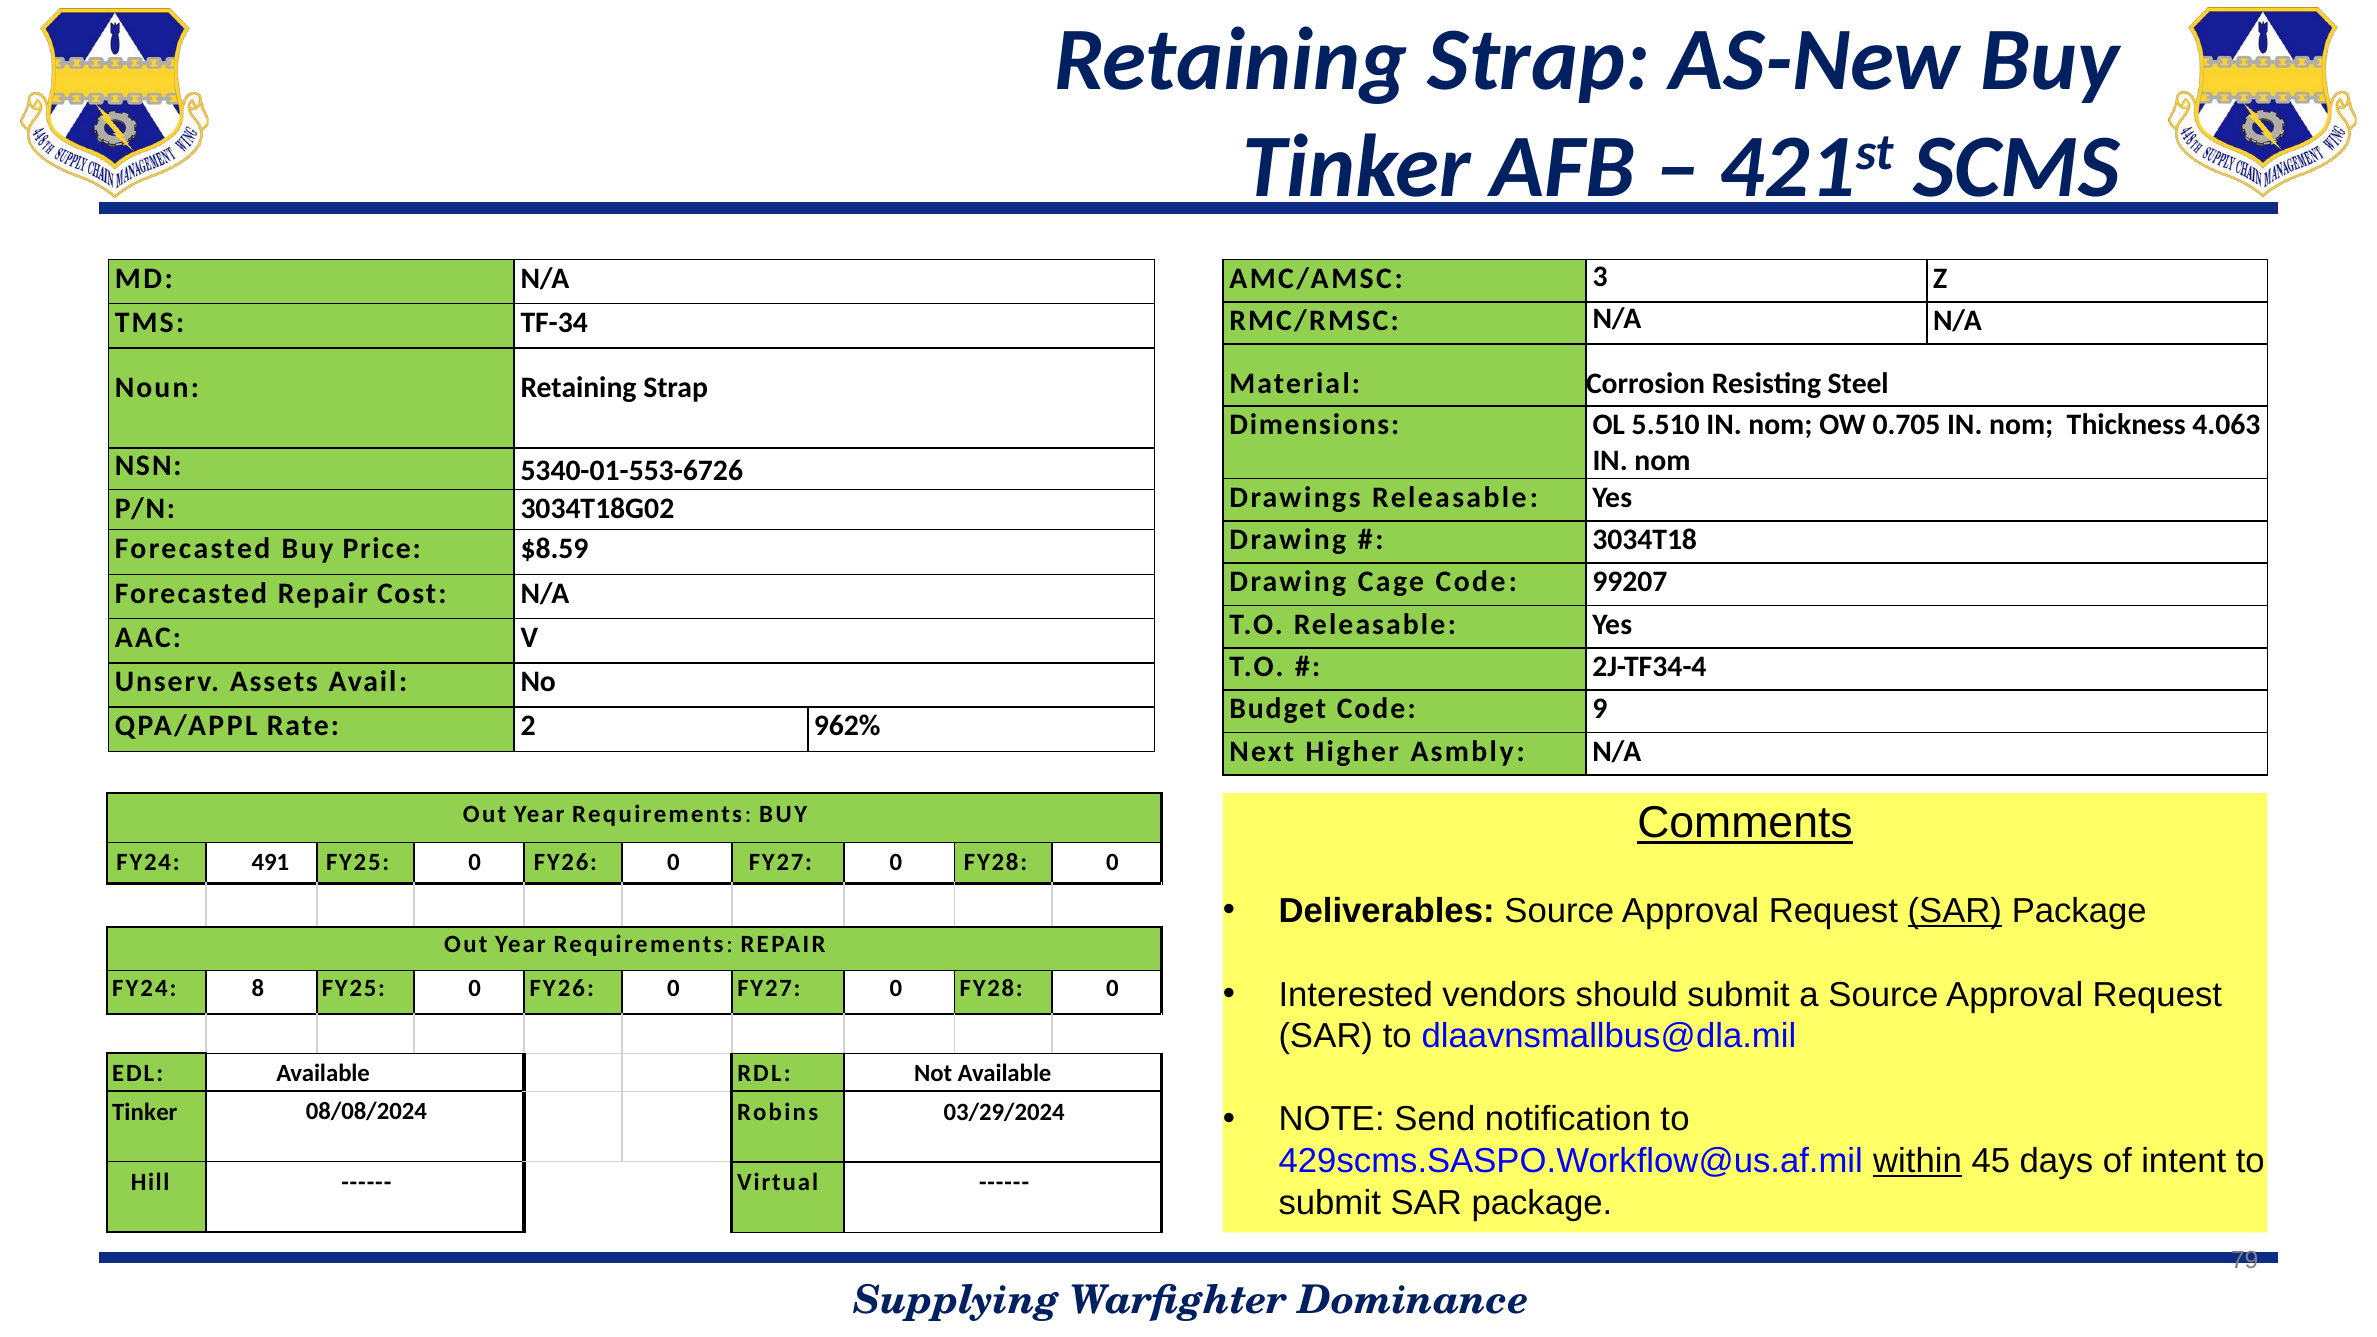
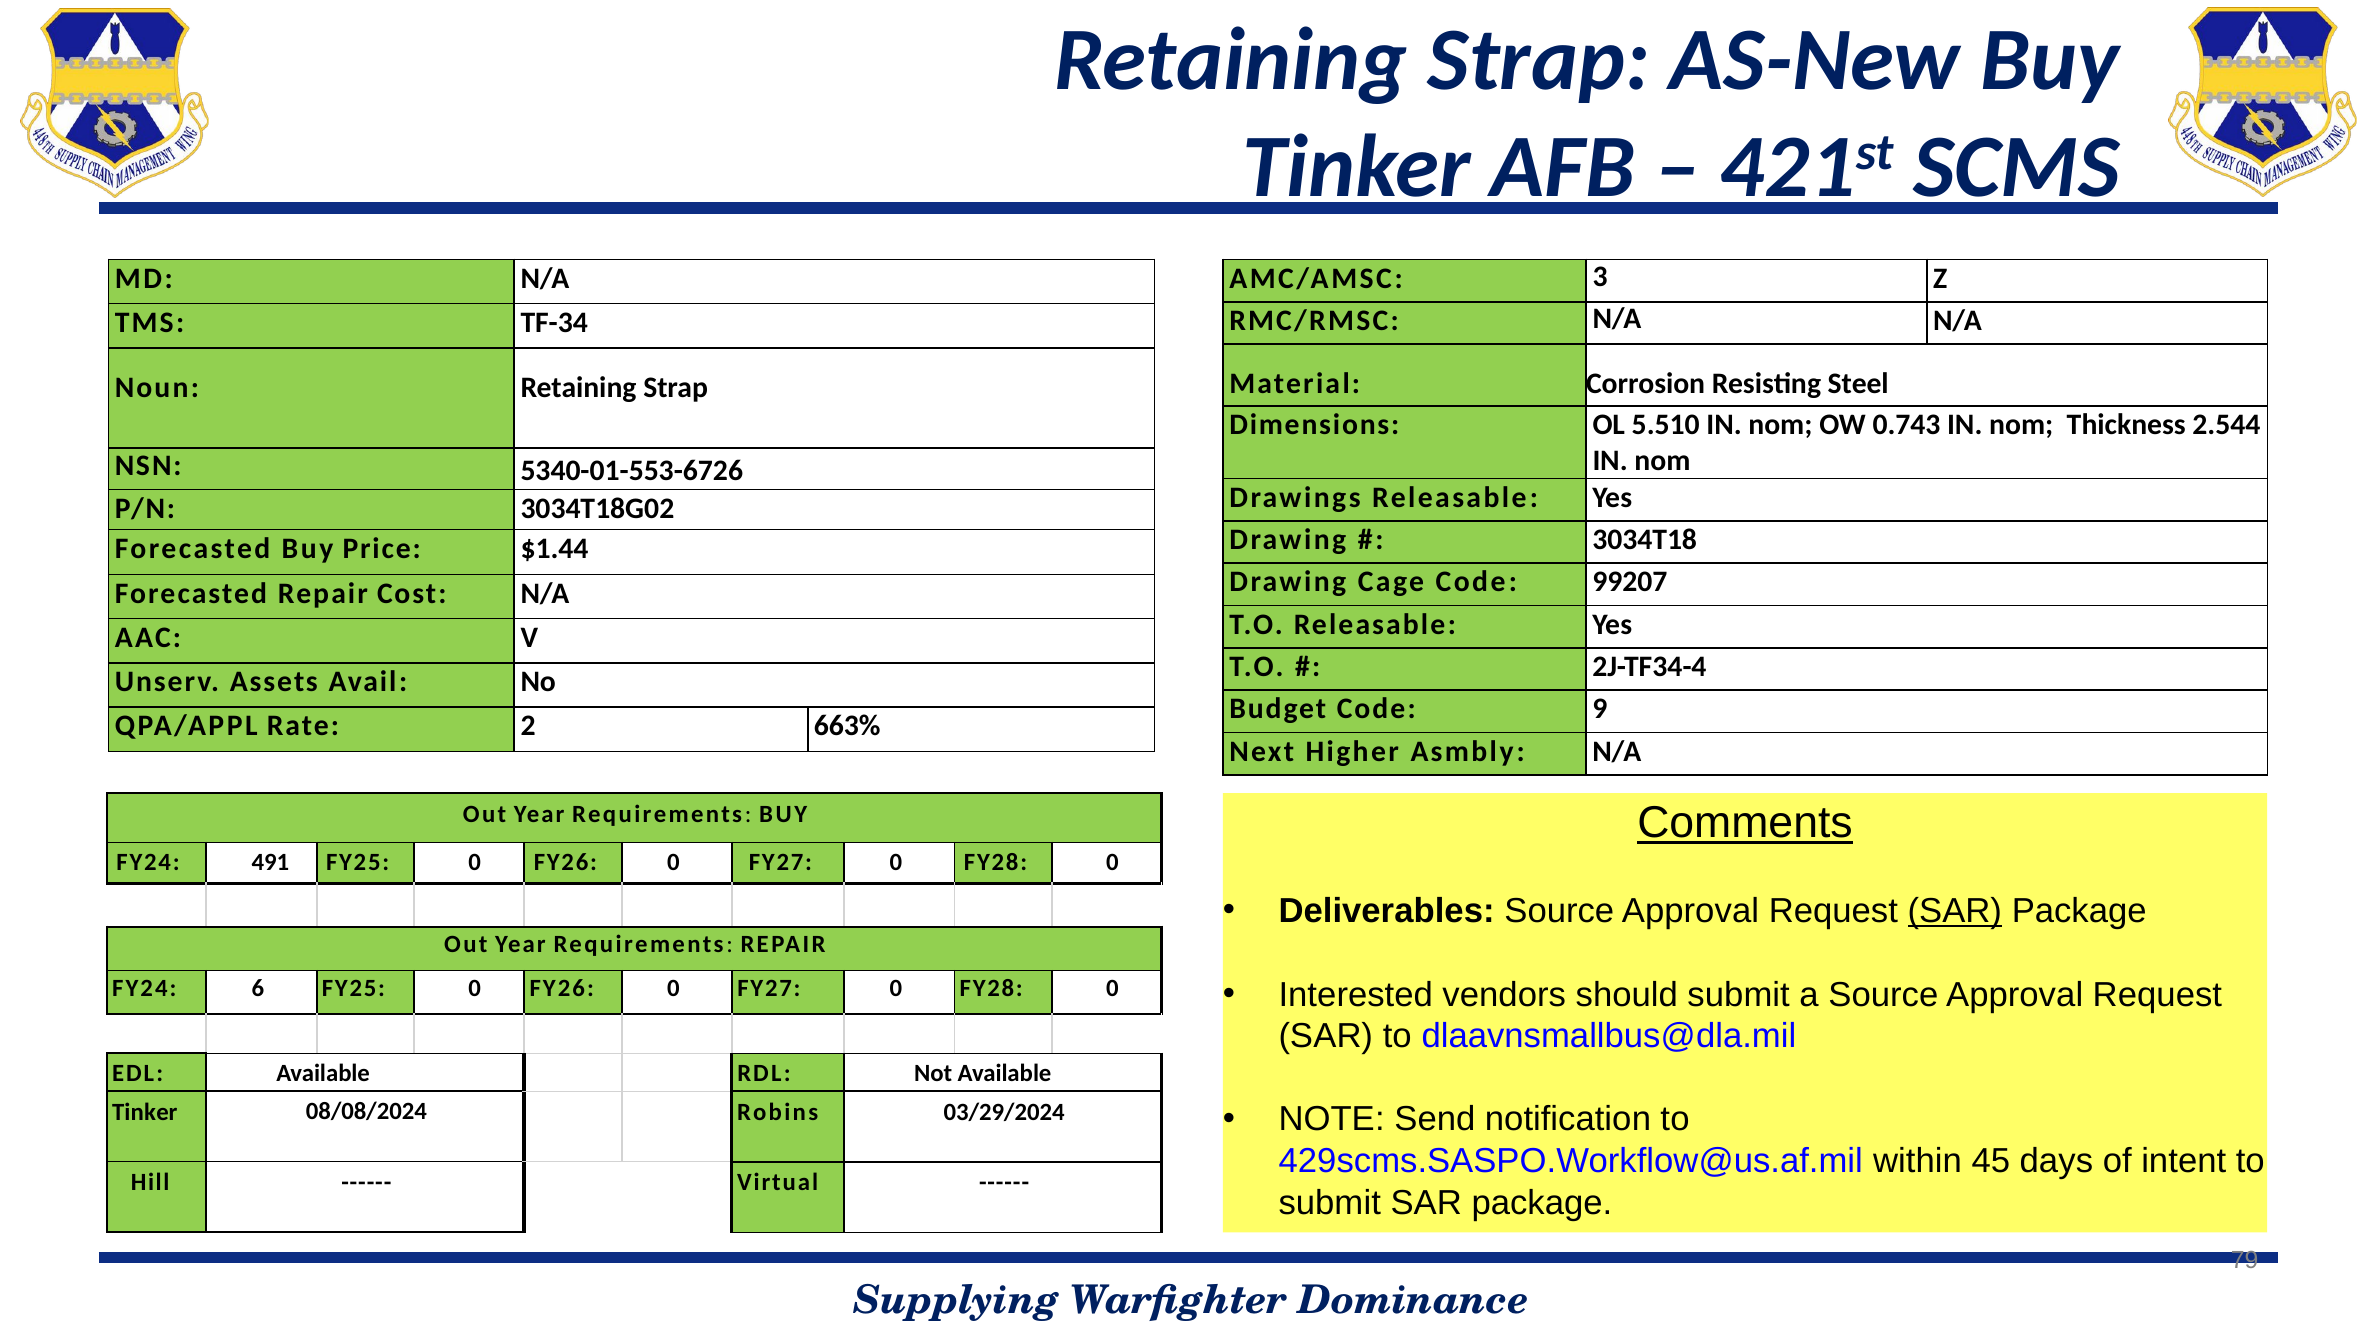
0.705: 0.705 -> 0.743
4.063: 4.063 -> 2.544
$8.59: $8.59 -> $1.44
962%: 962% -> 663%
8: 8 -> 6
within underline: present -> none
